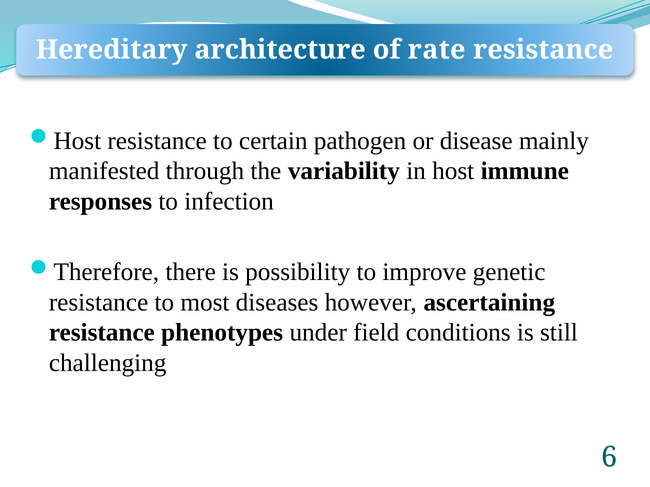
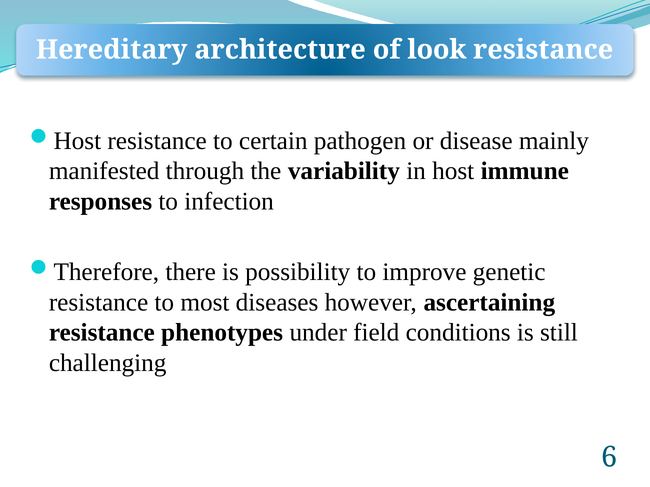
rate: rate -> look
